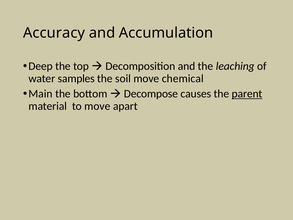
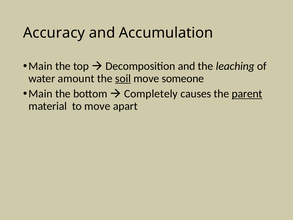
Deep at (41, 66): Deep -> Main
samples: samples -> amount
soil underline: none -> present
chemical: chemical -> someone
Decompose: Decompose -> Completely
